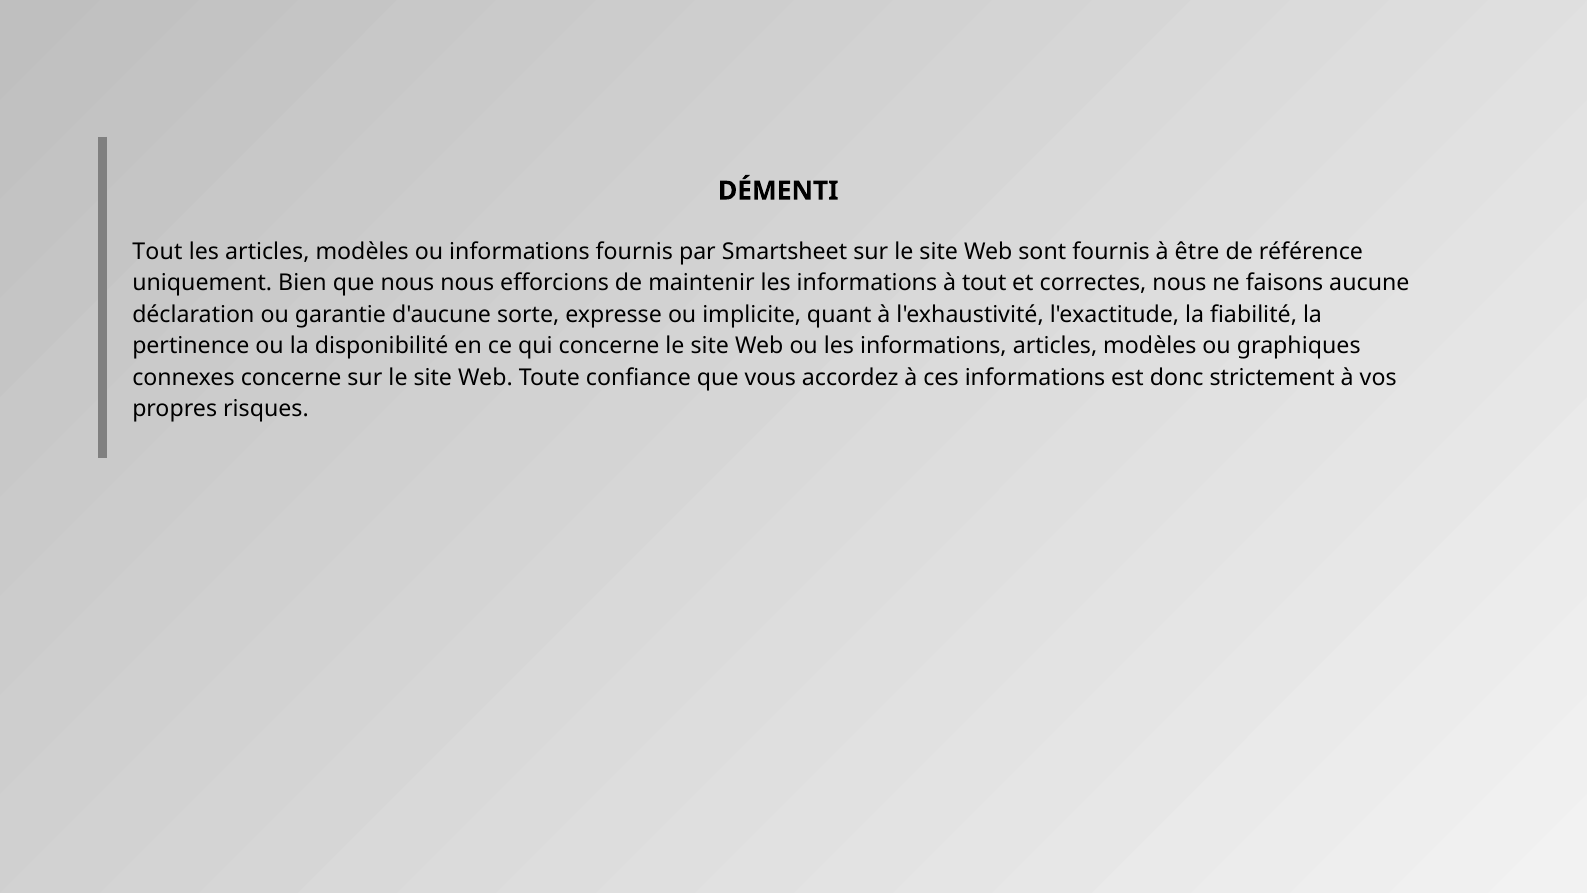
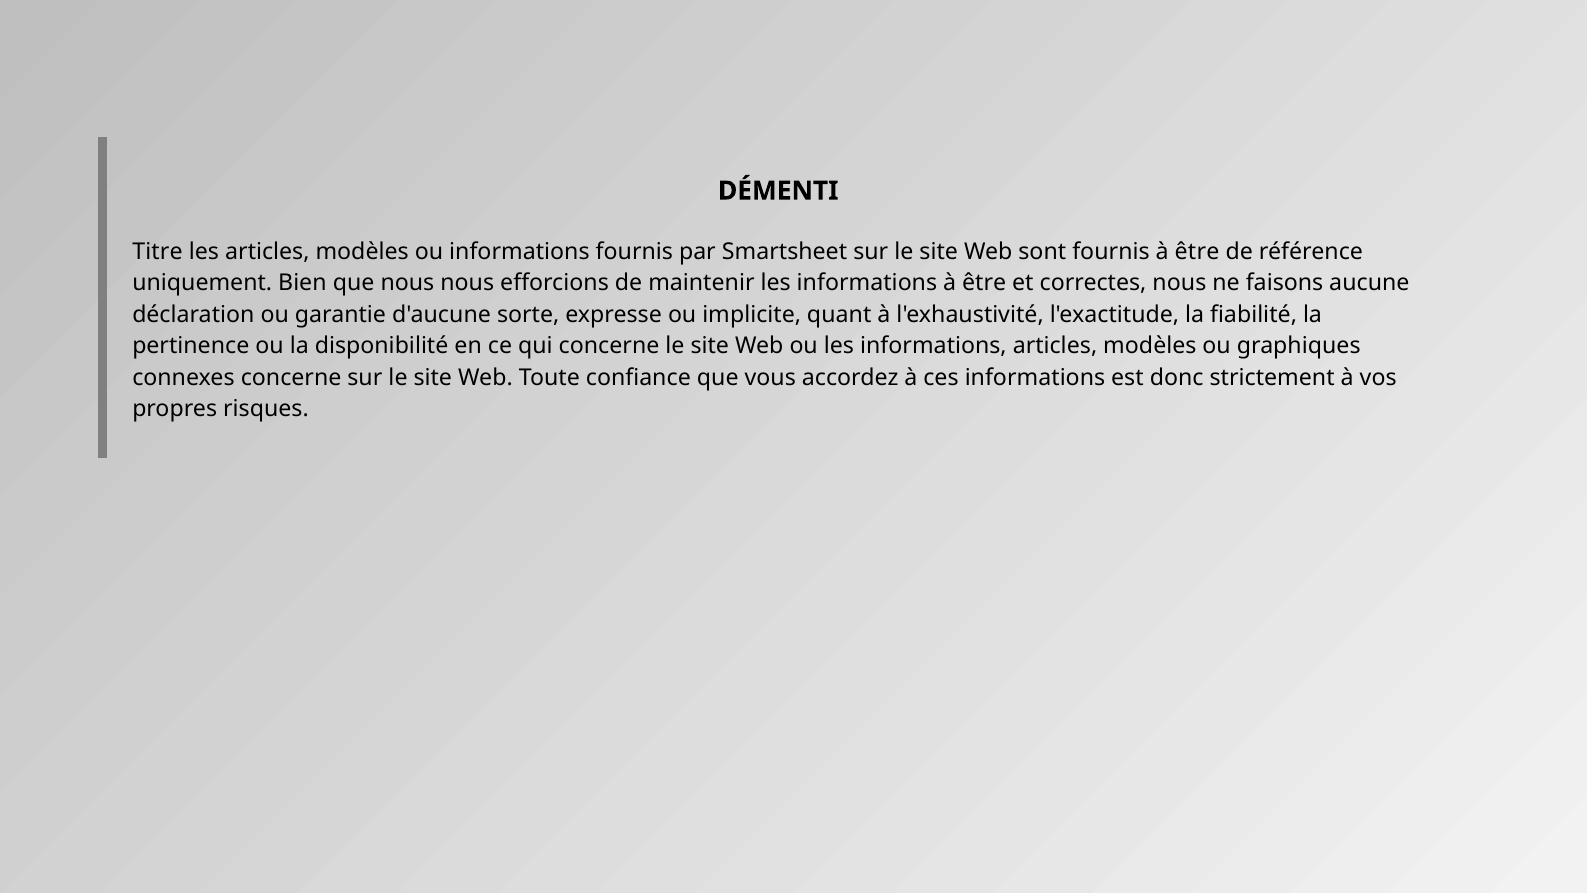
Tout at (157, 251): Tout -> Titre
informations à tout: tout -> être
